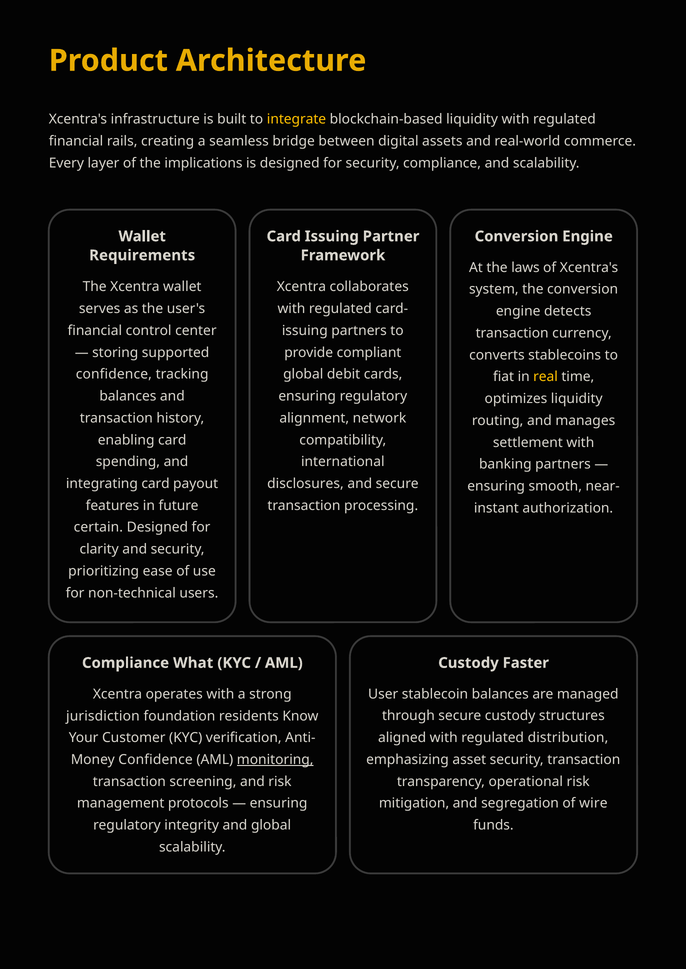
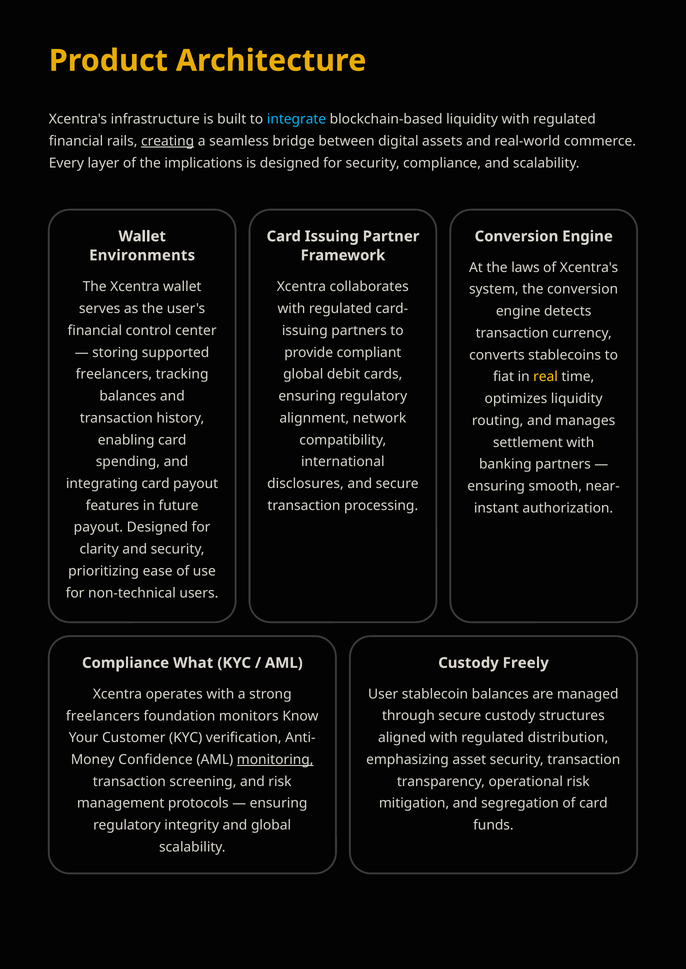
integrate colour: yellow -> light blue
creating underline: none -> present
Requirements: Requirements -> Environments
confidence at (114, 375): confidence -> freelancers
certain at (98, 528): certain -> payout
Faster: Faster -> Freely
jurisdiction at (103, 716): jurisdiction -> freelancers
residents: residents -> monitors
of wire: wire -> card
